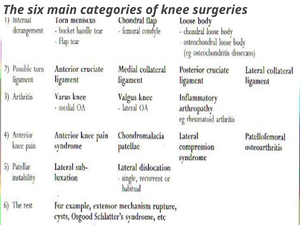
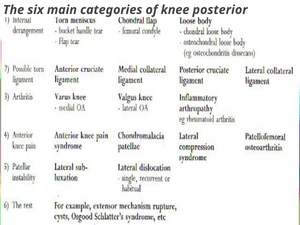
surgeries: surgeries -> posterior
